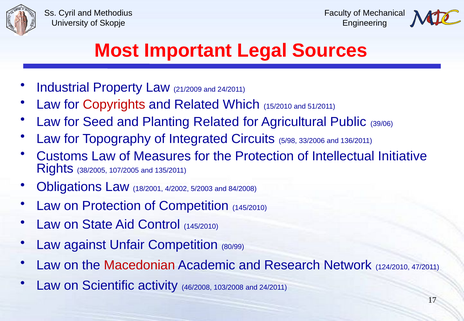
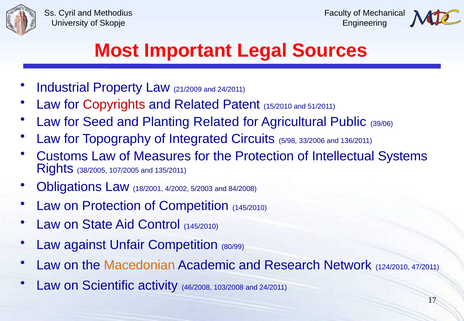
Which: Which -> Patent
Initiative: Initiative -> Systems
Macedonian colour: red -> orange
